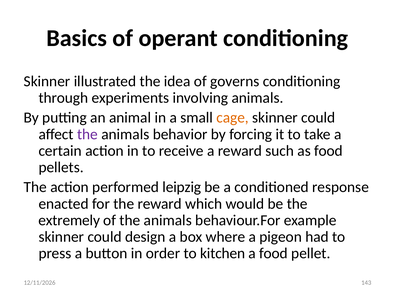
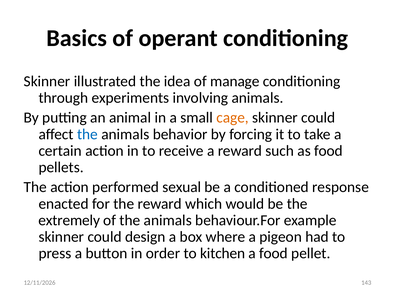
governs: governs -> manage
the at (87, 134) colour: purple -> blue
leipzig: leipzig -> sexual
